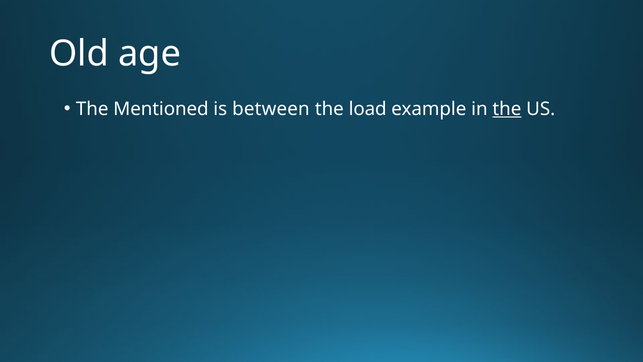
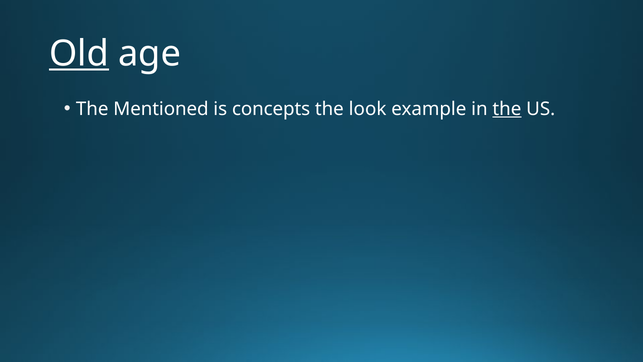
Old underline: none -> present
between: between -> concepts
load: load -> look
